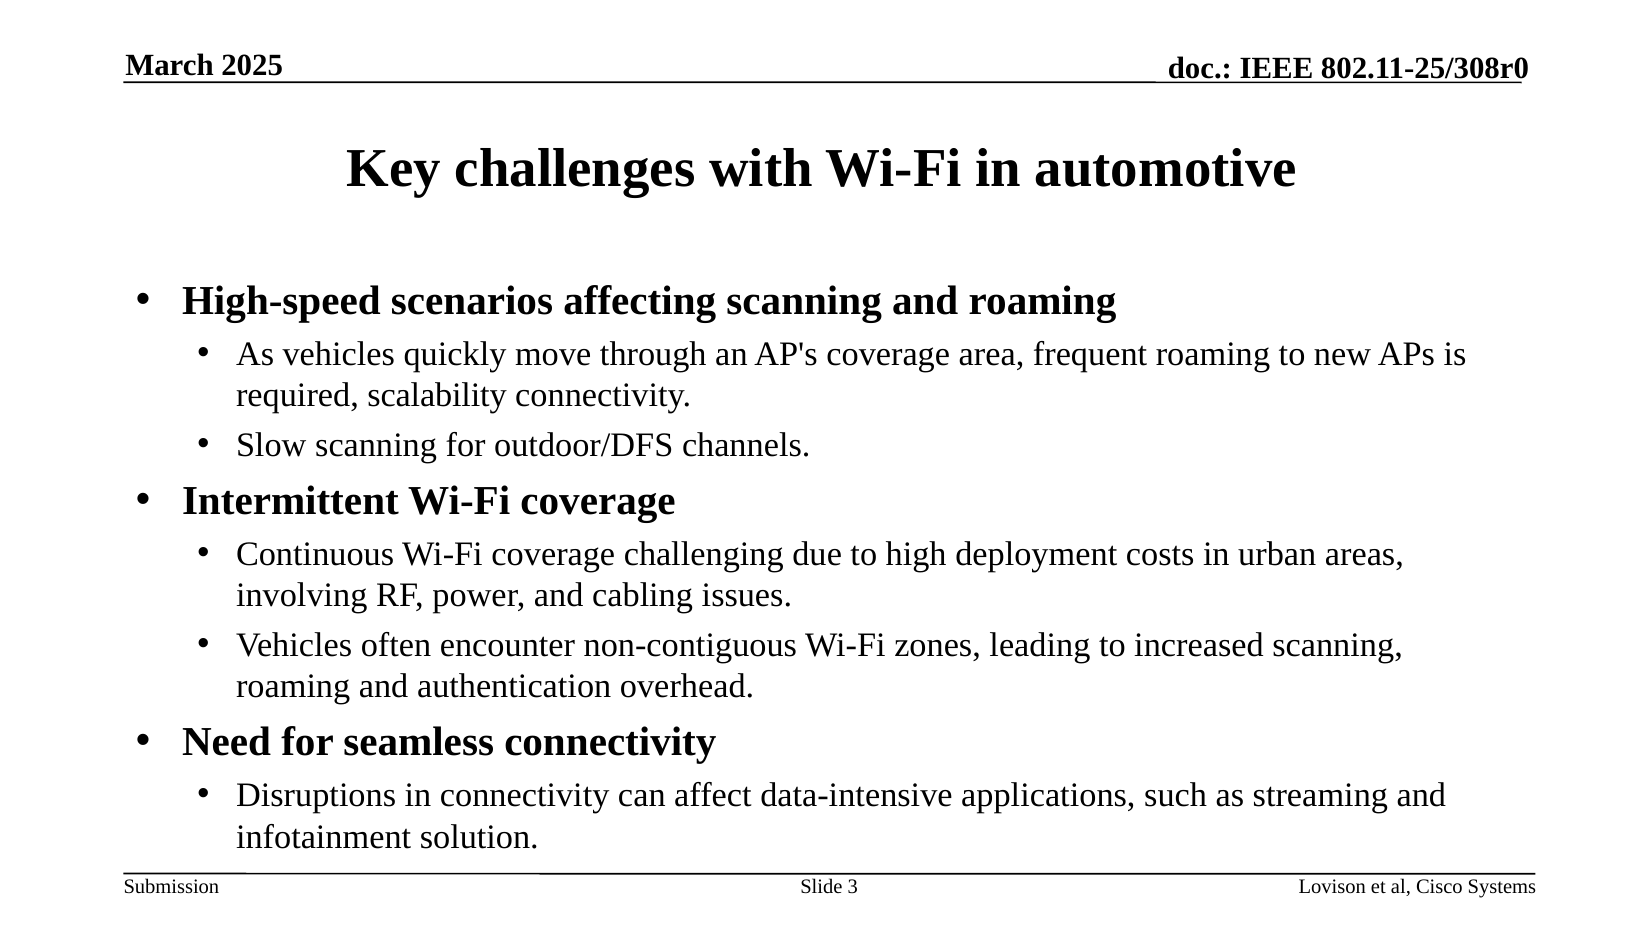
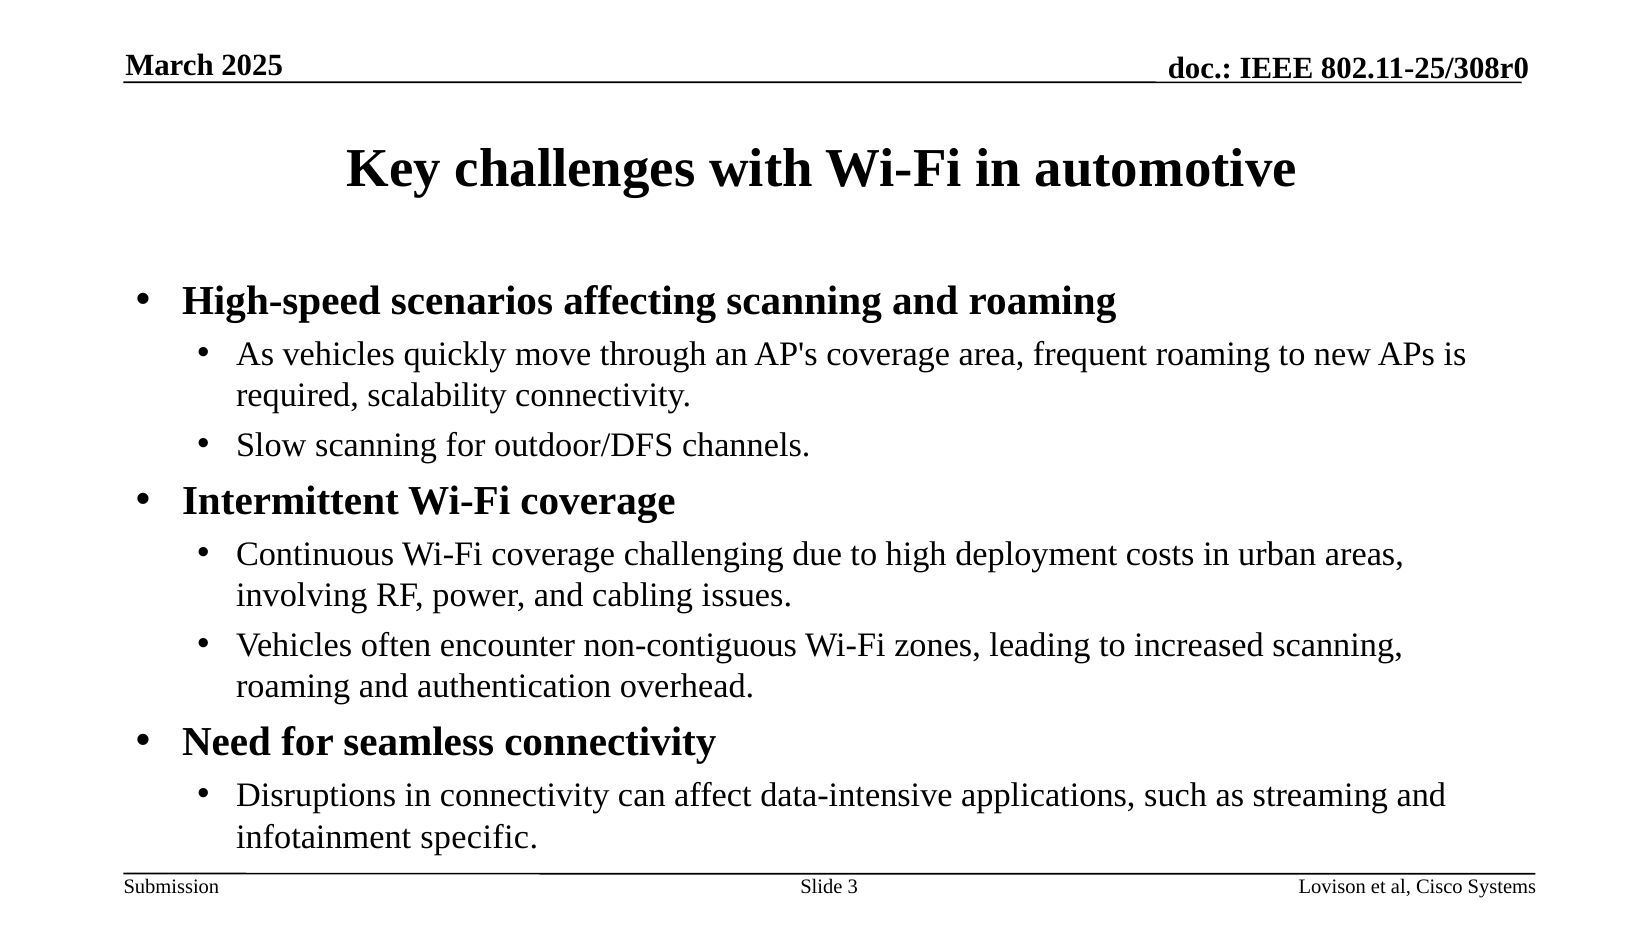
solution: solution -> specific
